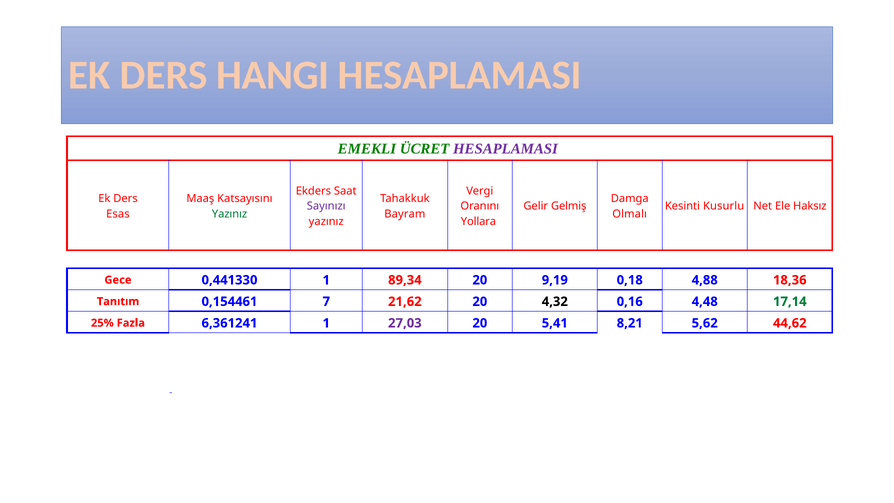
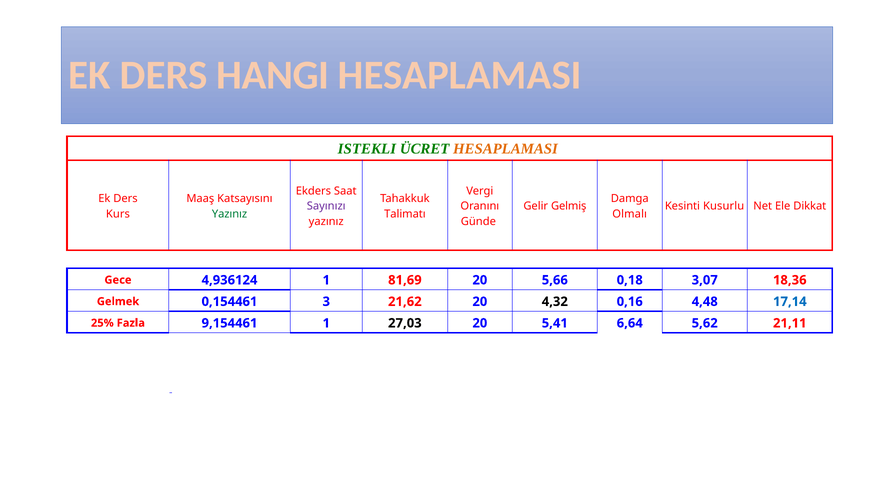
EMEKLI: EMEKLI -> ISTEKLI
HESAPLAMASI at (505, 149) colour: purple -> orange
Haksız: Haksız -> Dikkat
Esas: Esas -> Kurs
Bayram: Bayram -> Talimatı
Yollara: Yollara -> Günde
0,441330: 0,441330 -> 4,936124
89,34: 89,34 -> 81,69
9,19: 9,19 -> 5,66
4,88: 4,88 -> 3,07
Tanıtım: Tanıtım -> Gelmek
7: 7 -> 3
17,14 colour: green -> blue
6,361241: 6,361241 -> 9,154461
27,03 colour: purple -> black
8,21: 8,21 -> 6,64
44,62: 44,62 -> 21,11
